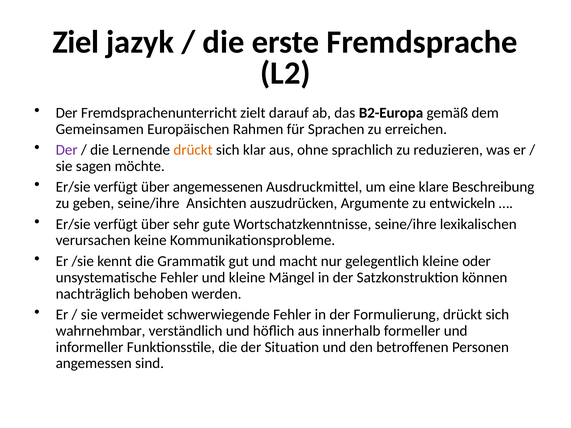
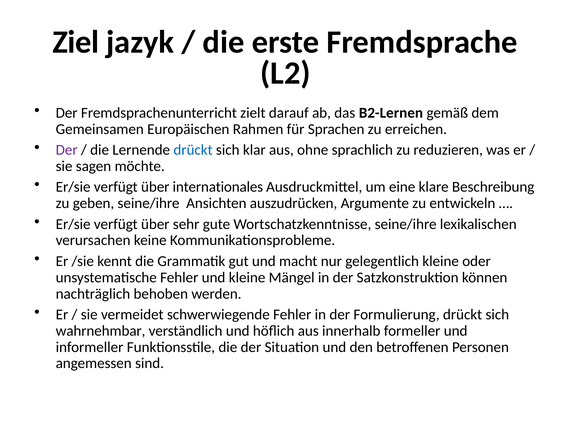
B2-Europa: B2-Europa -> B2-Lernen
drückt at (193, 150) colour: orange -> blue
angemessenen: angemessenen -> internationales
